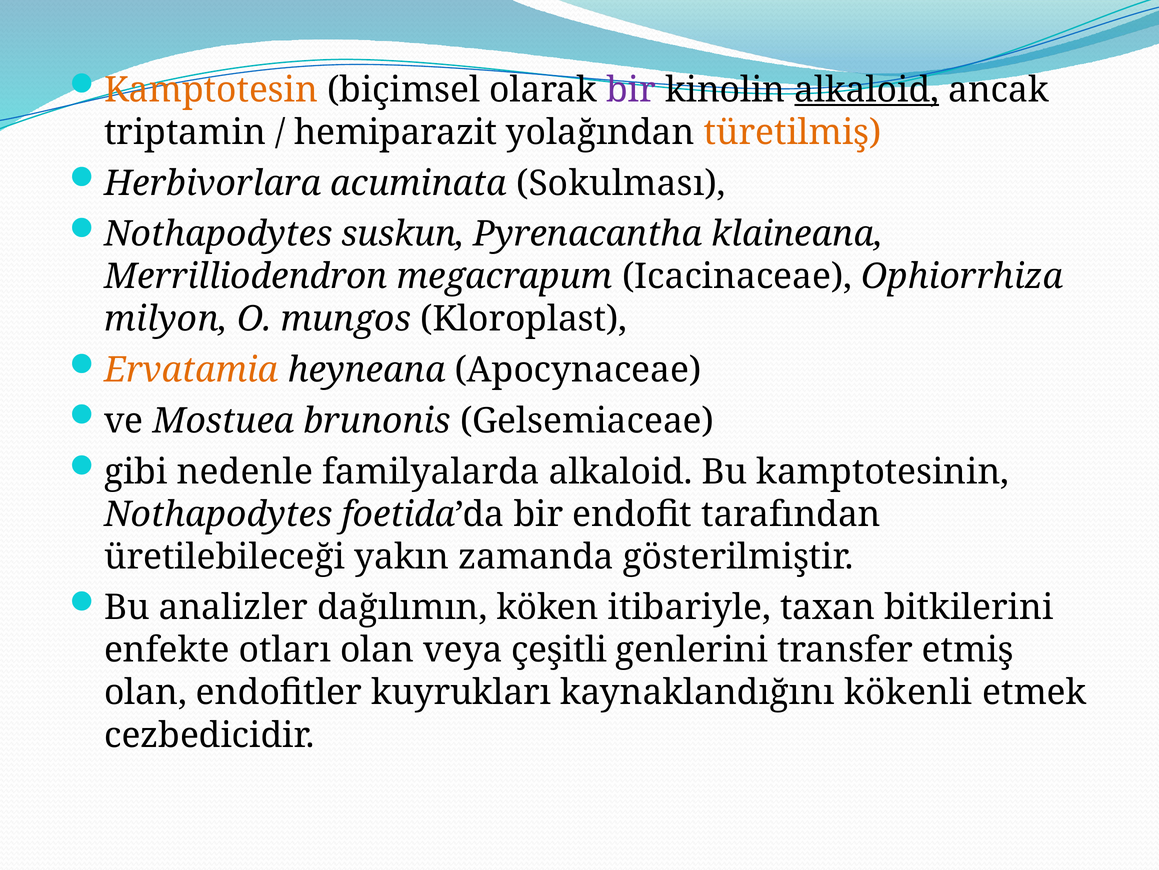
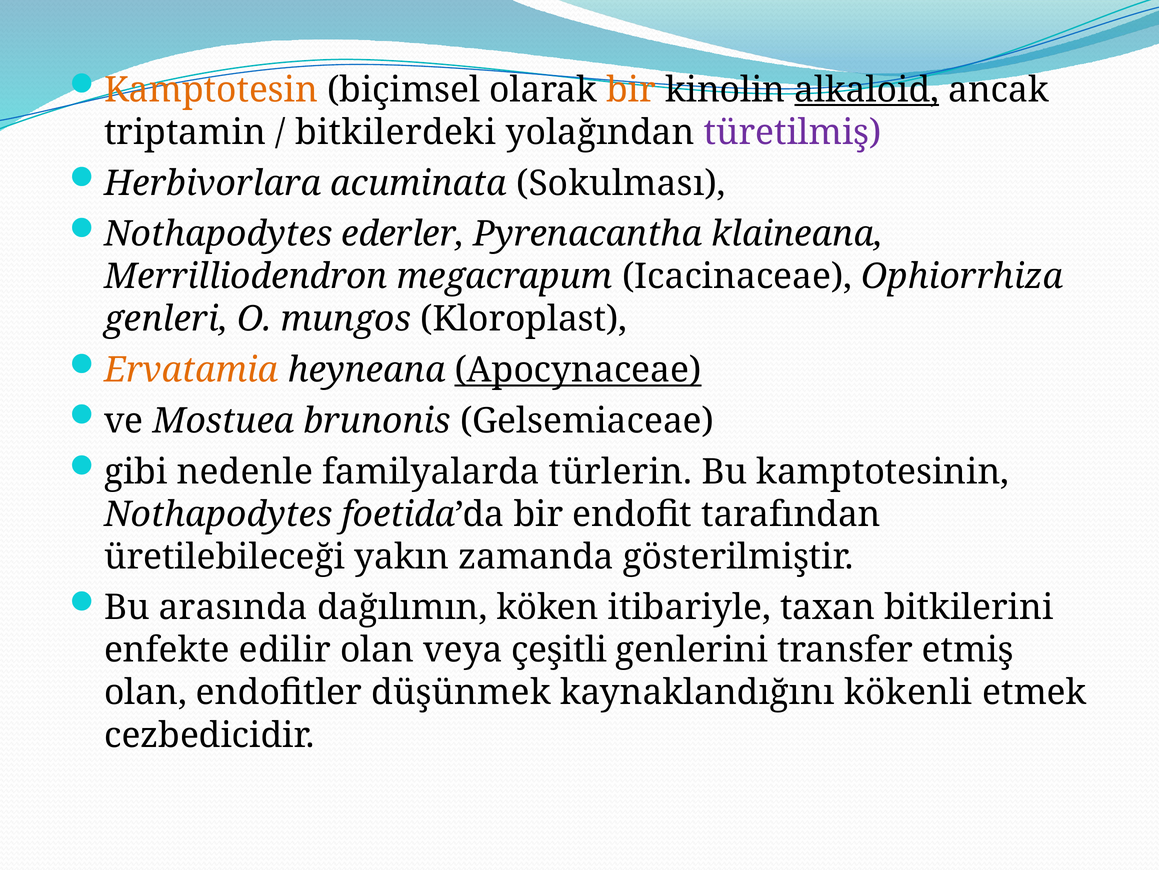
bir at (631, 90) colour: purple -> orange
hemiparazit: hemiparazit -> bitkilerdeki
türetilmiş colour: orange -> purple
suskun: suskun -> ederler
milyon: milyon -> genleri
Apocynaceae underline: none -> present
familyalarda alkaloid: alkaloid -> türlerin
analizler: analizler -> arasında
otları: otları -> edilir
kuyrukları: kuyrukları -> düşünmek
